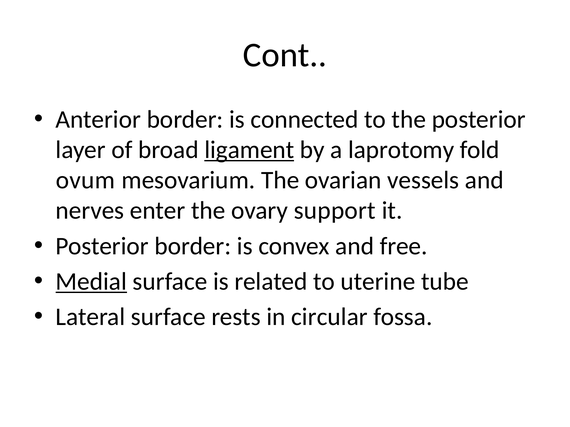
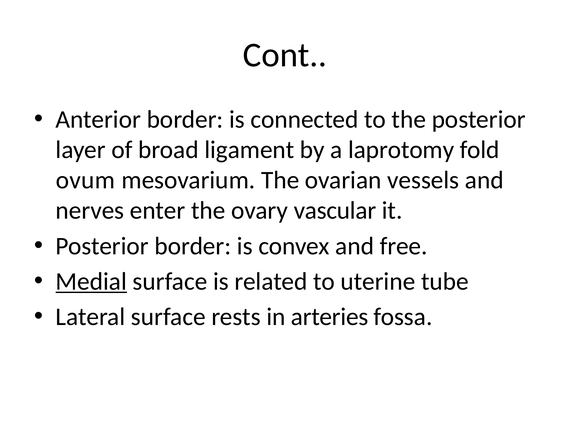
ligament underline: present -> none
support: support -> vascular
circular: circular -> arteries
